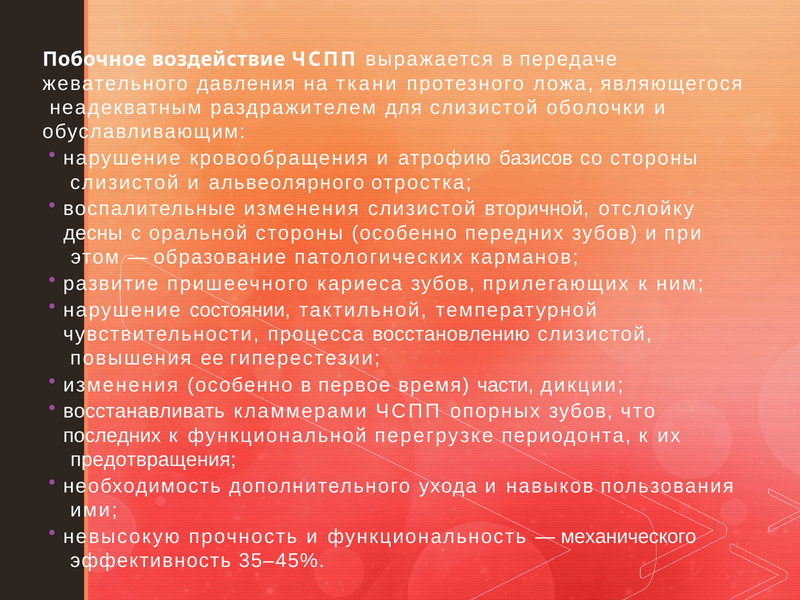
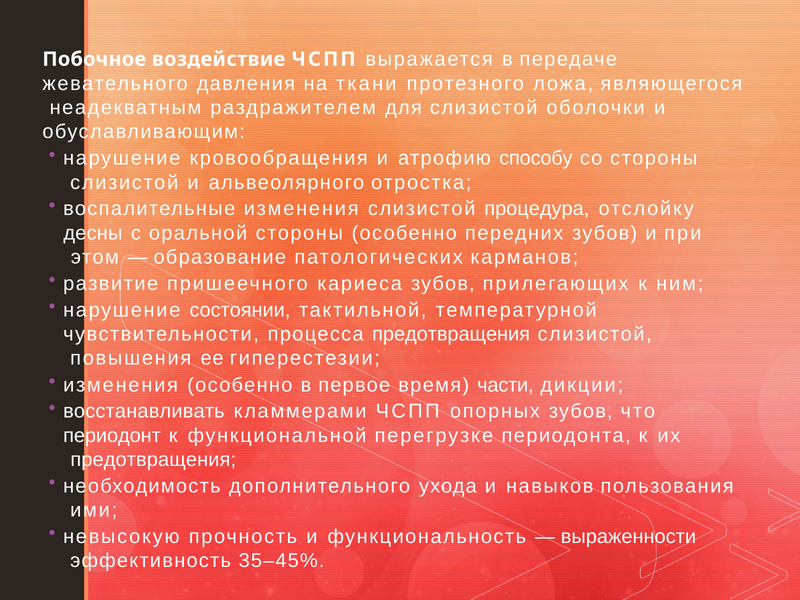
базисов: базисов -> способу
вторичной: вторичной -> процедура
процесса восстановлению: восстановлению -> предотвращения
последних: последних -> периодонт
механического: механического -> выраженности
